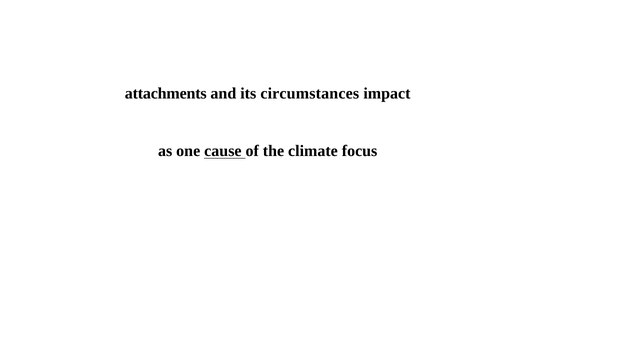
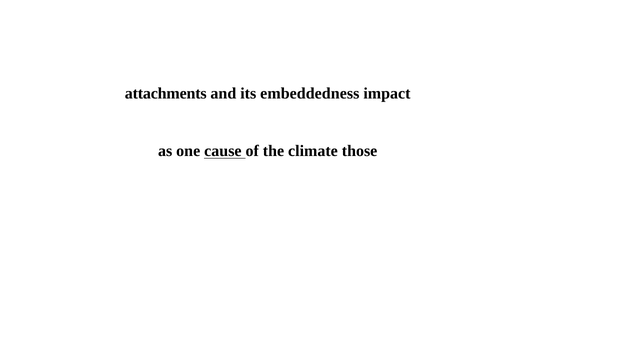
circumstances: circumstances -> embeddedness
focus: focus -> those
